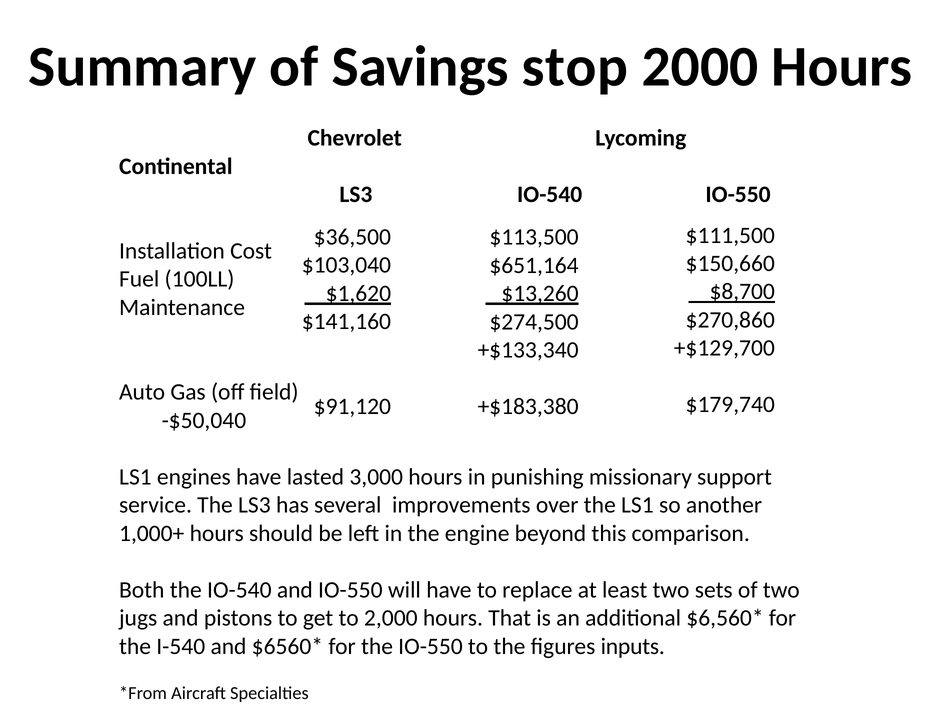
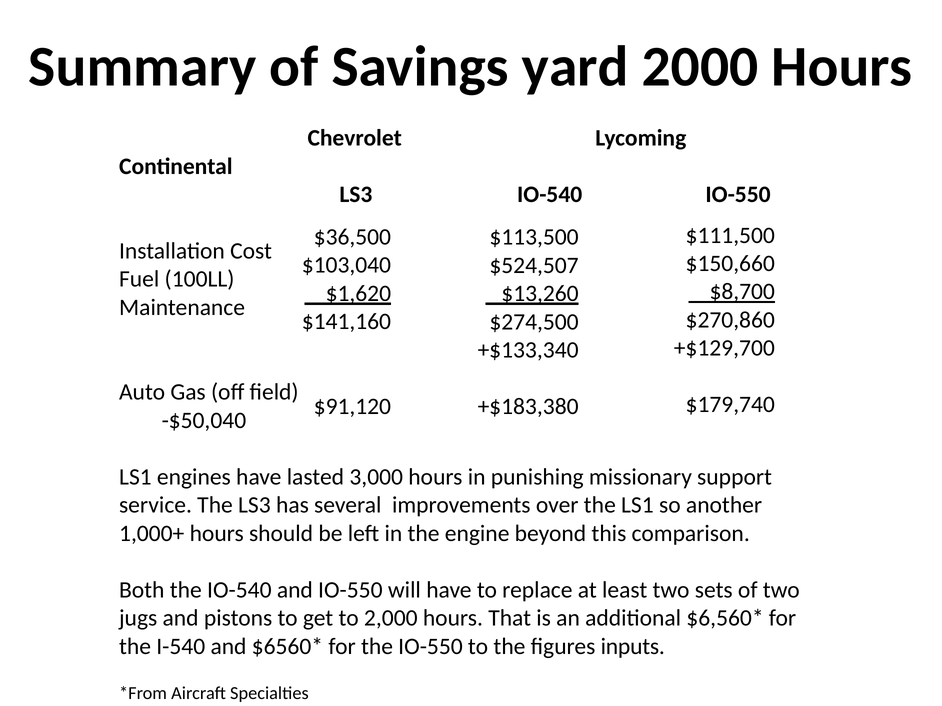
stop: stop -> yard
$651,164: $651,164 -> $524,507
